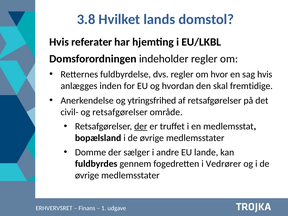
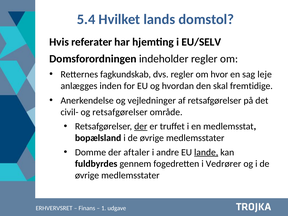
3.8: 3.8 -> 5.4
EU/LKBL: EU/LKBL -> EU/SELV
fuldbyrdelse: fuldbyrdelse -> fagkundskab
sag hvis: hvis -> leje
ytringsfrihed: ytringsfrihed -> vejledninger
sælger: sælger -> aftaler
lande underline: none -> present
